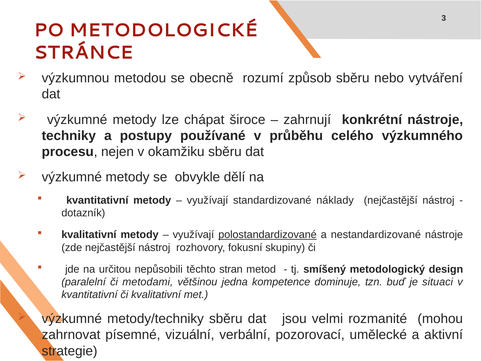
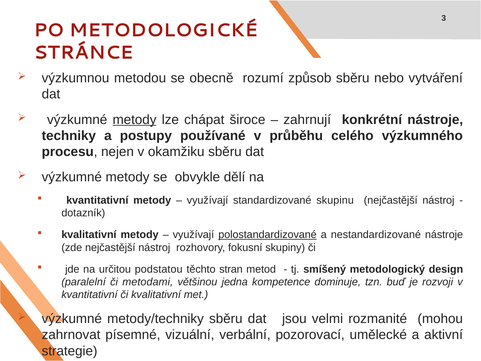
metody at (135, 120) underline: none -> present
náklady: náklady -> skupinu
nepůsobili: nepůsobili -> podstatou
situaci: situaci -> rozvoji
